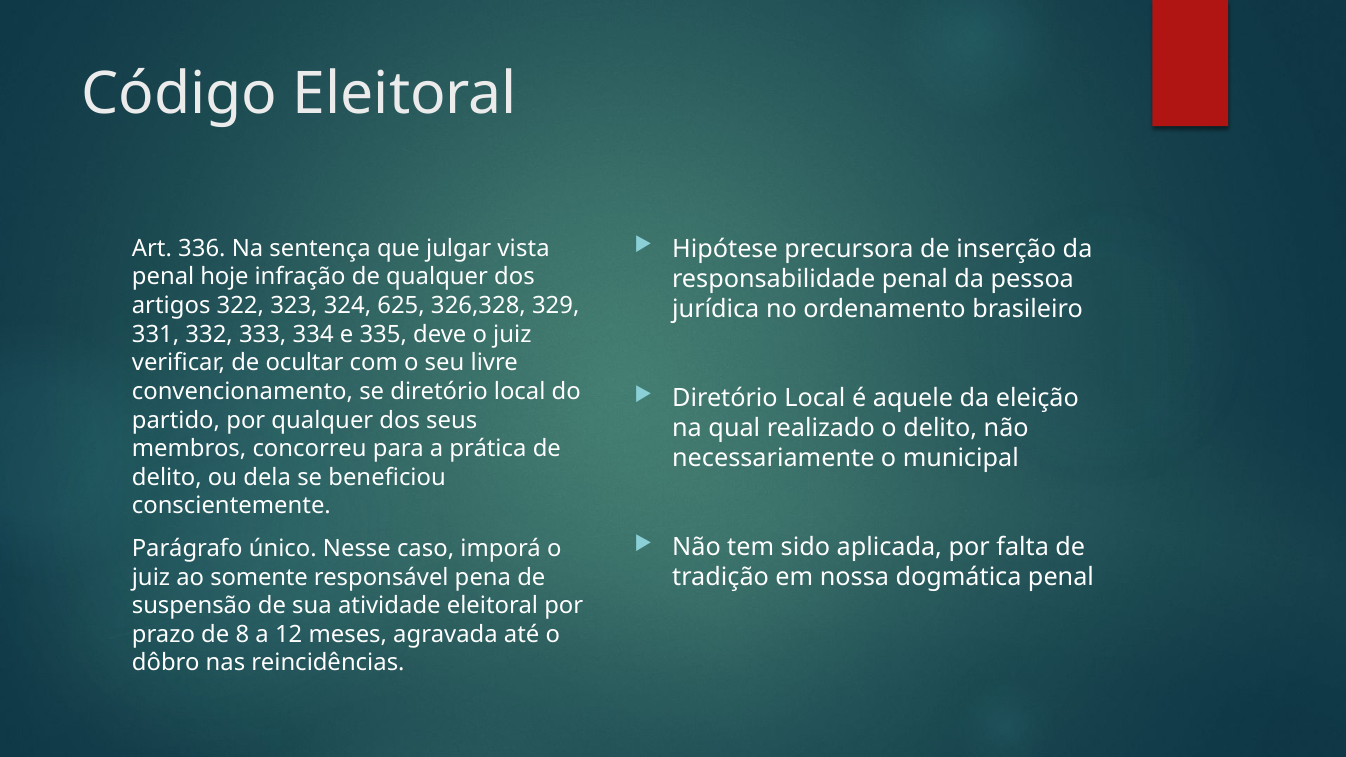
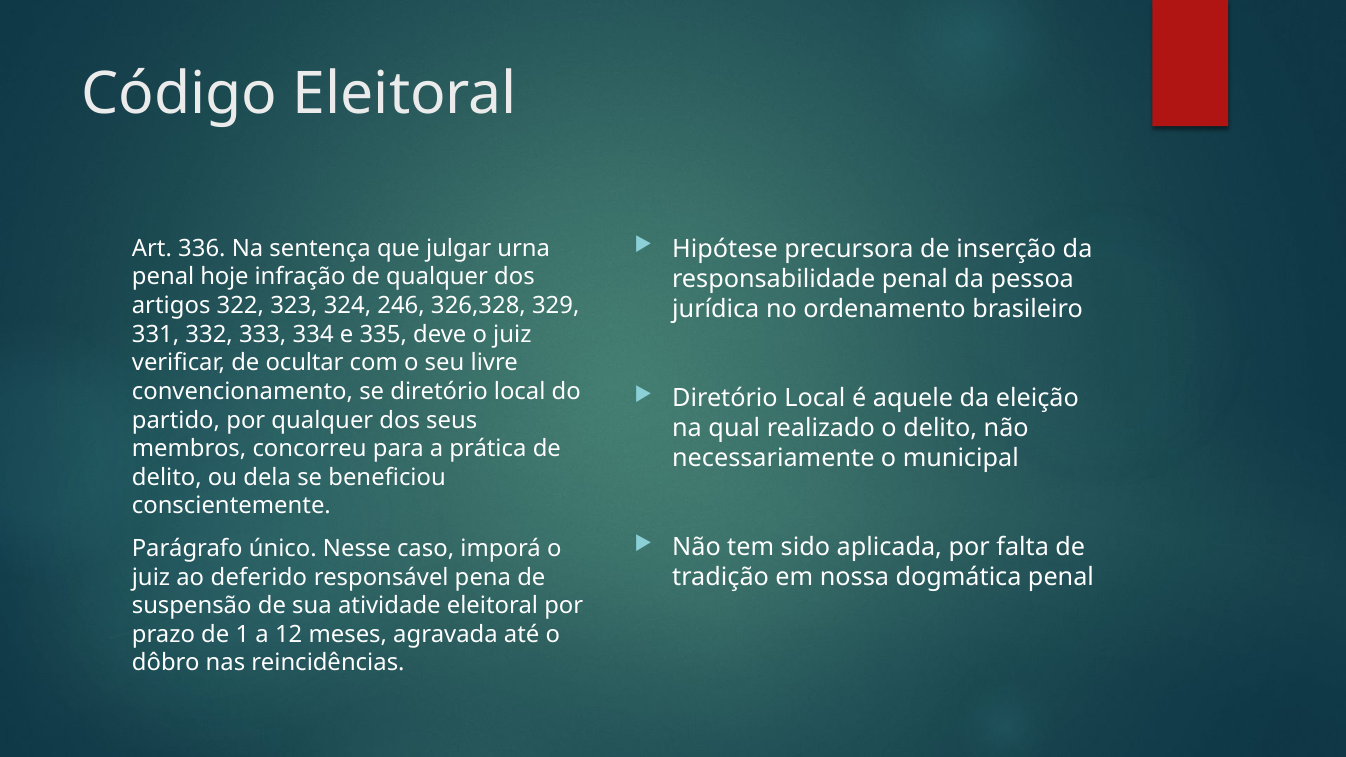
vista: vista -> urna
625: 625 -> 246
somente: somente -> deferido
8: 8 -> 1
